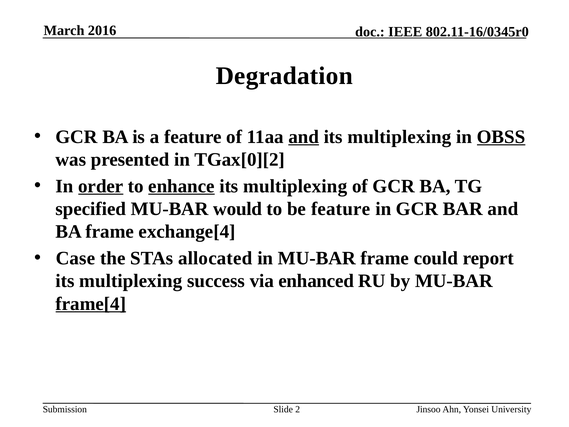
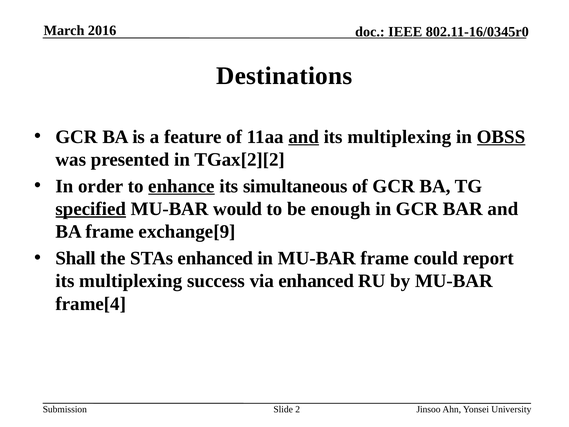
Degradation: Degradation -> Destinations
TGax[0][2: TGax[0][2 -> TGax[2][2
order underline: present -> none
multiplexing at (295, 186): multiplexing -> simultaneous
specified underline: none -> present
be feature: feature -> enough
exchange[4: exchange[4 -> exchange[9
Case: Case -> Shall
STAs allocated: allocated -> enhanced
frame[4 underline: present -> none
